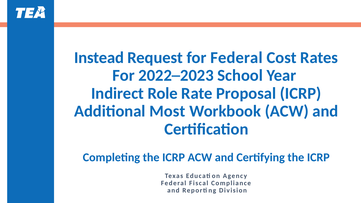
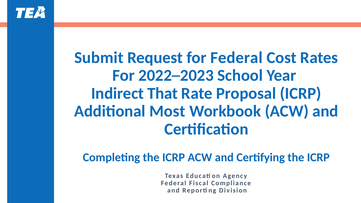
Instead: Instead -> Submit
Role: Role -> That
